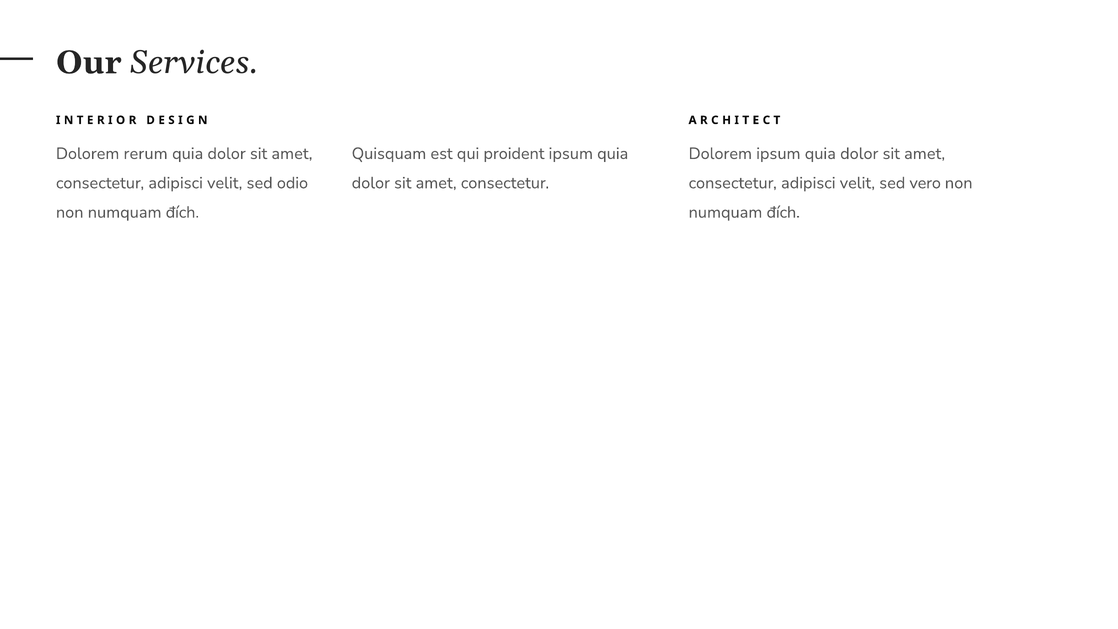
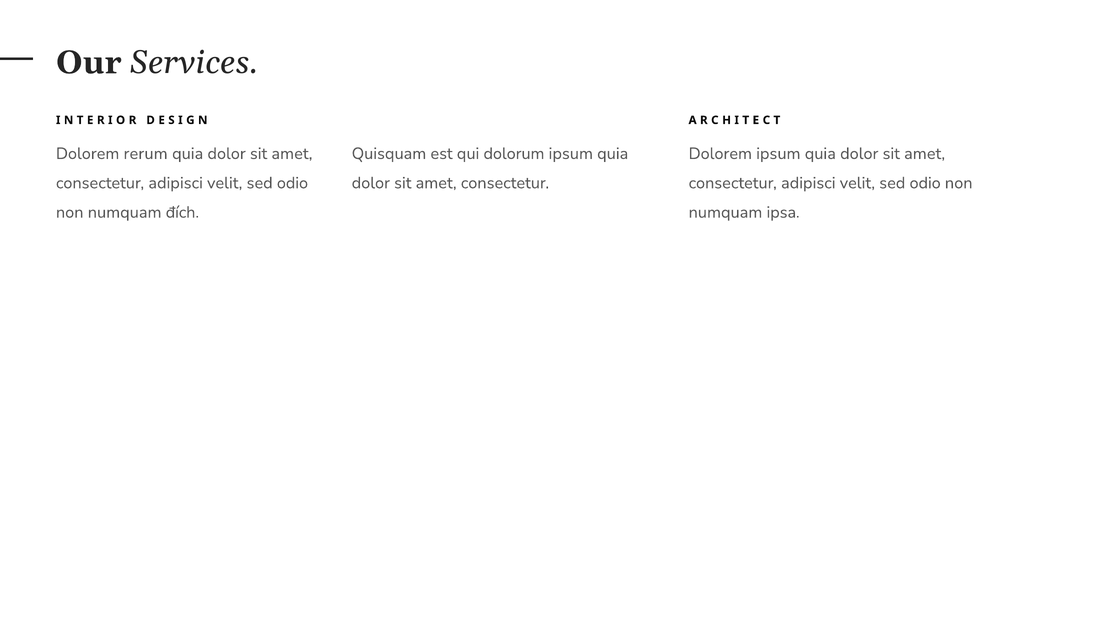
proident: proident -> dolorum
vero at (925, 183): vero -> odio
đích at (783, 212): đích -> ipsa
